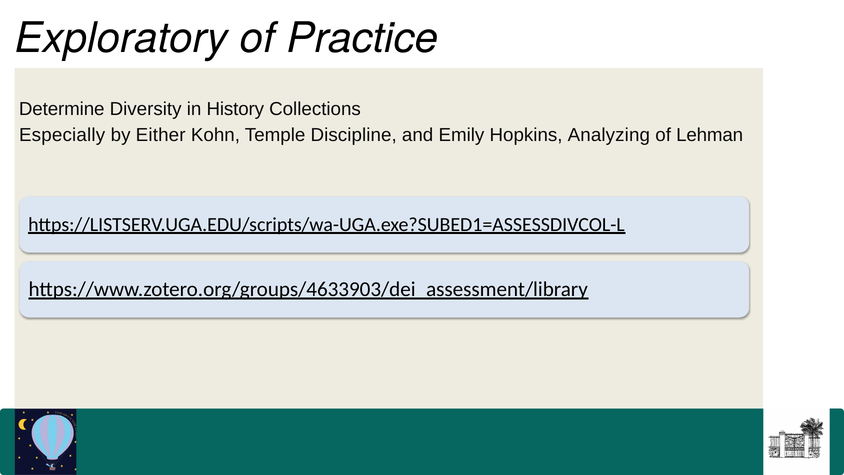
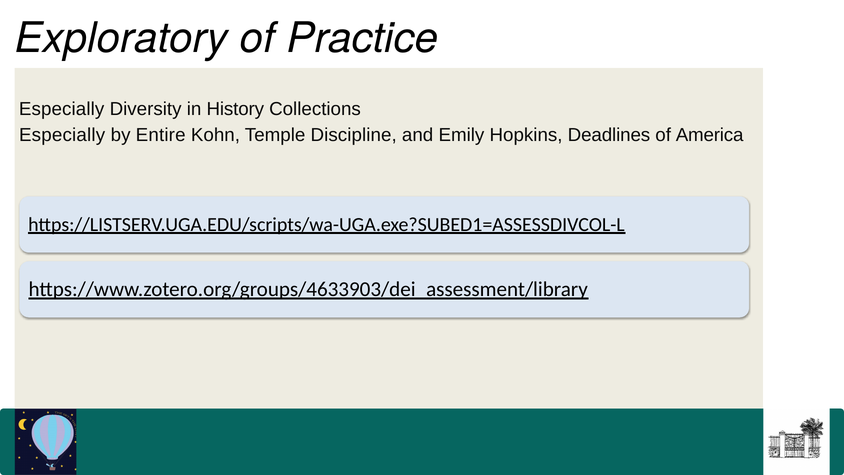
Determine at (62, 109): Determine -> Especially
Either: Either -> Entire
Analyzing: Analyzing -> Deadlines
Lehman: Lehman -> America
